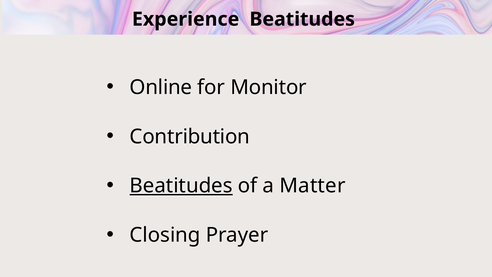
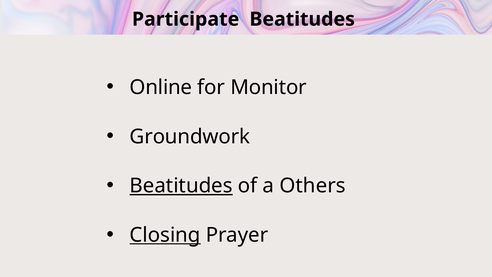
Experience: Experience -> Participate
Contribution: Contribution -> Groundwork
Matter: Matter -> Others
Closing underline: none -> present
